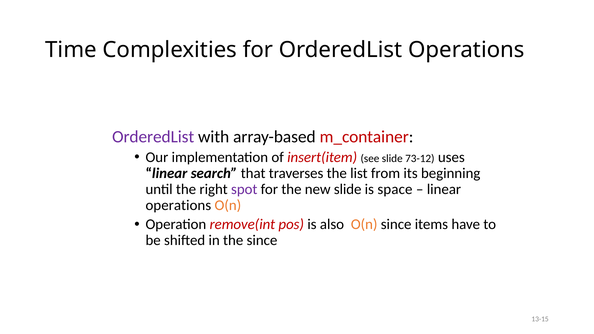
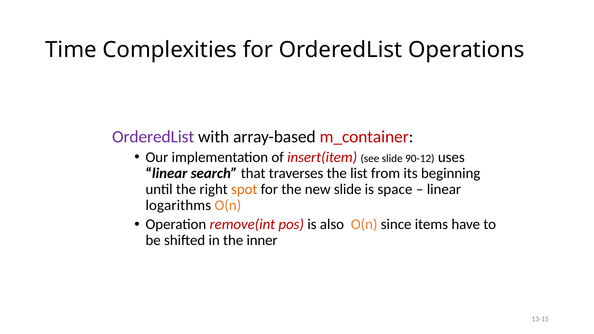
73-12: 73-12 -> 90-12
spot colour: purple -> orange
operations at (178, 205): operations -> logarithms
the since: since -> inner
